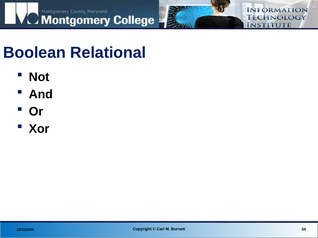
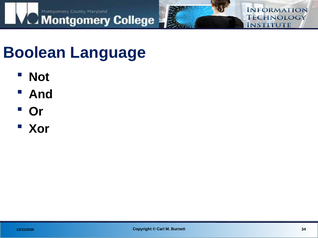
Relational: Relational -> Language
